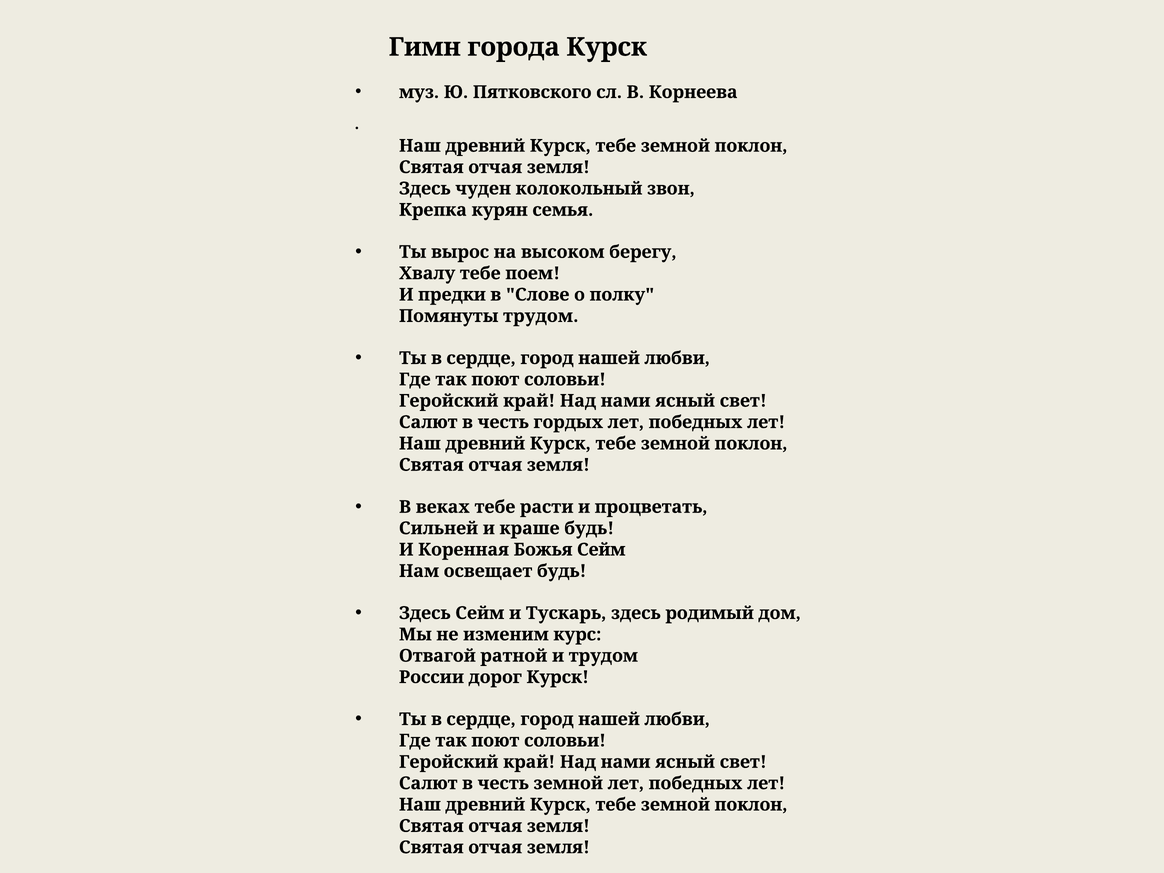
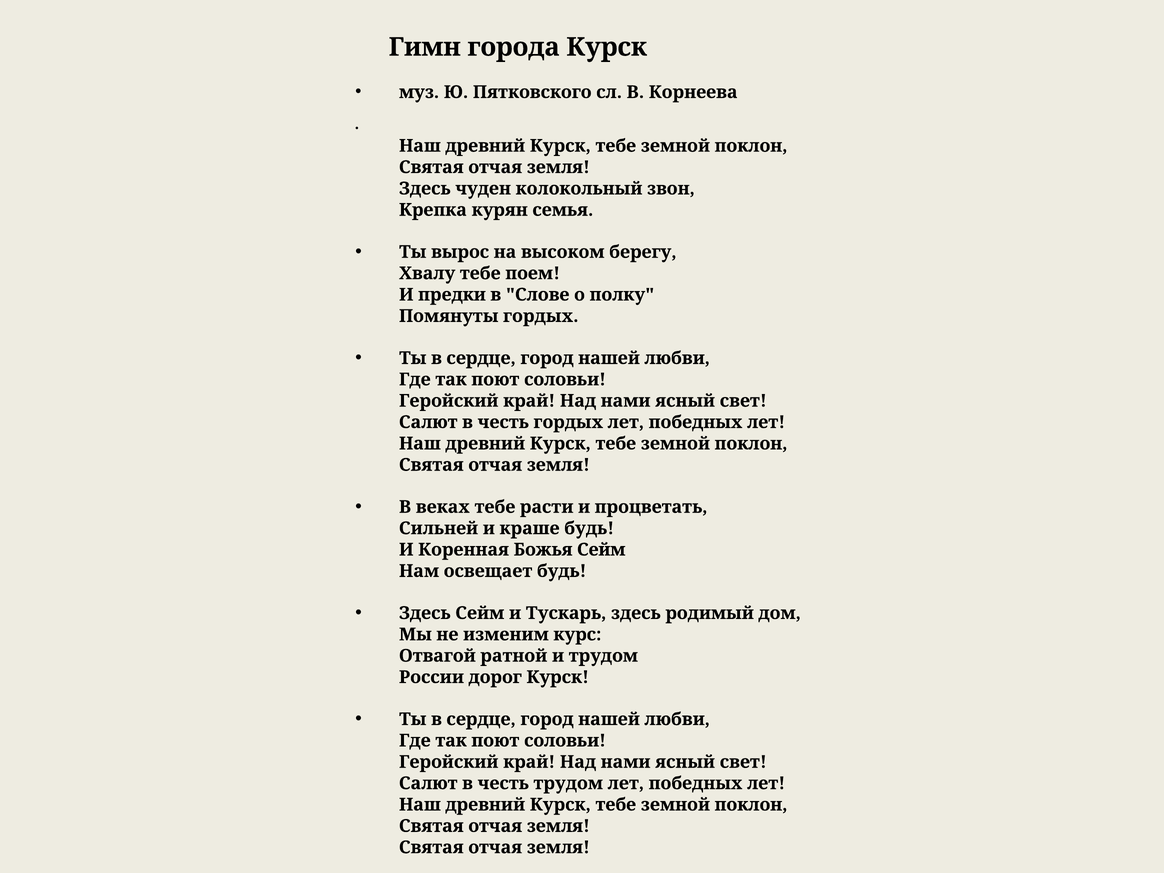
Помянуты трудом: трудом -> гордых
честь земной: земной -> трудом
